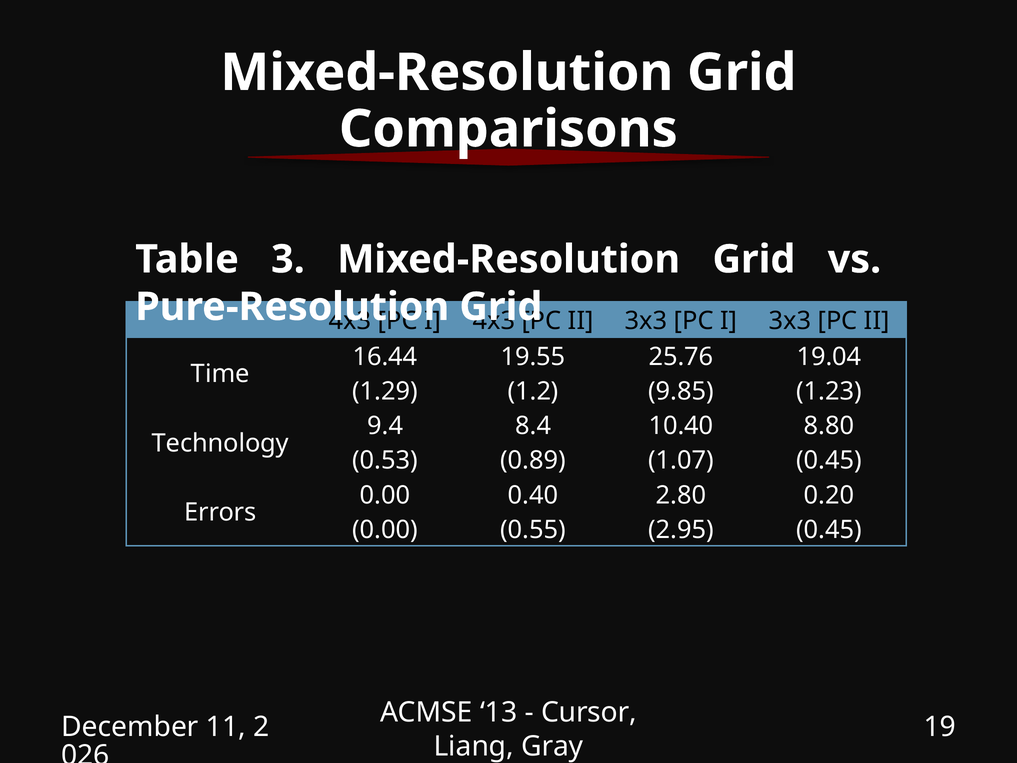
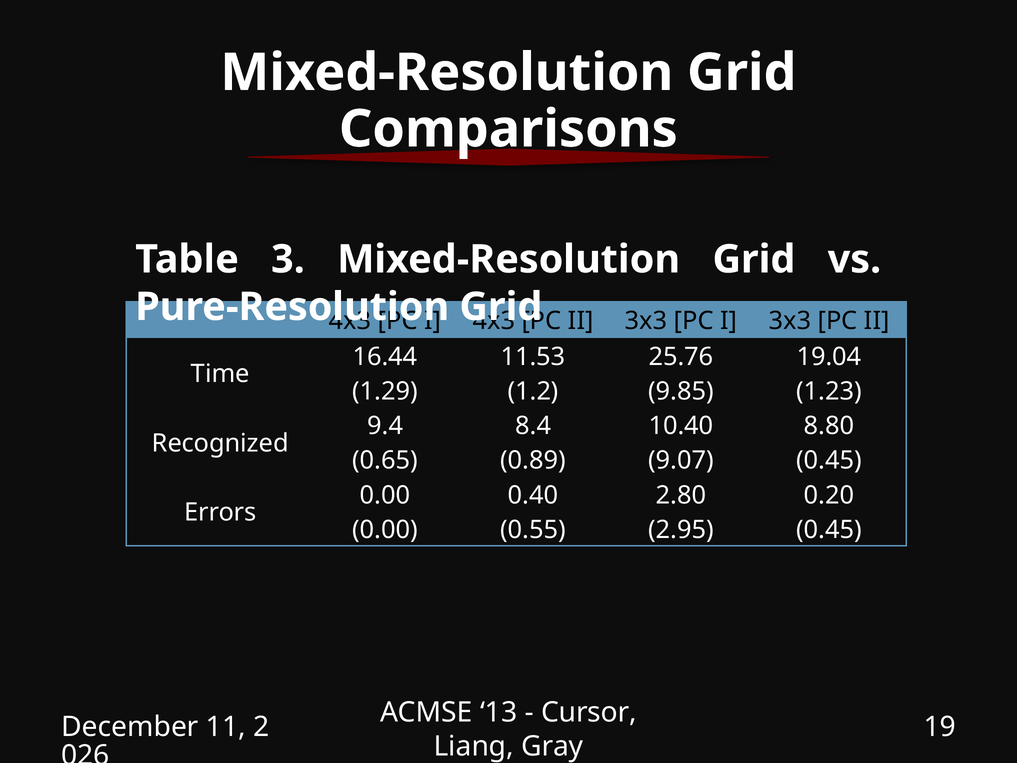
19.55: 19.55 -> 11.53
Technology: Technology -> Recognized
0.53: 0.53 -> 0.65
1.07: 1.07 -> 9.07
